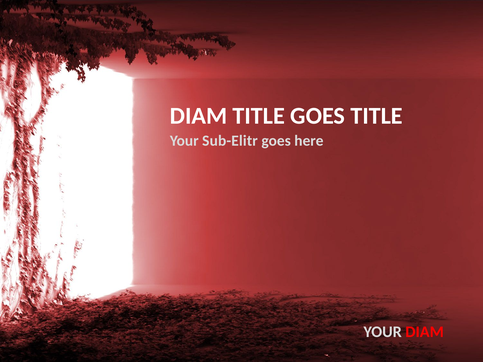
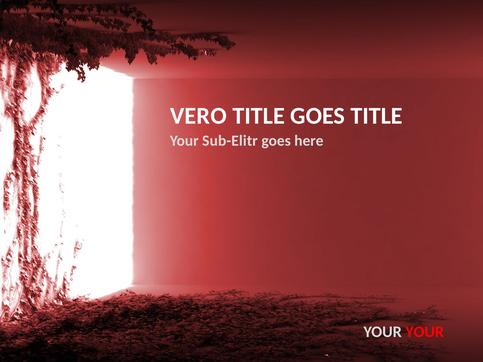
DIAM at (198, 116): DIAM -> VERO
YOUR DIAM: DIAM -> YOUR
